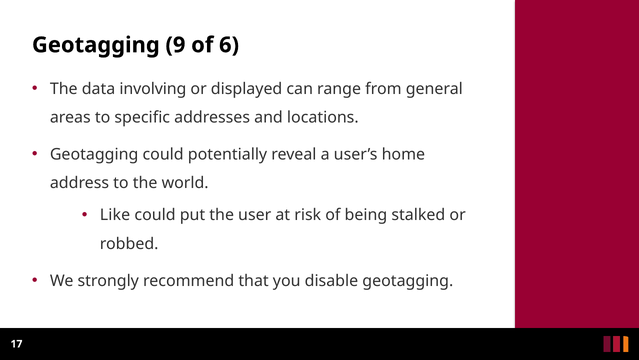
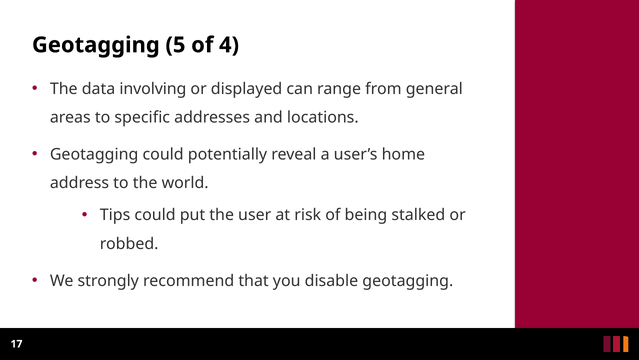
9: 9 -> 5
6: 6 -> 4
Like: Like -> Tips
